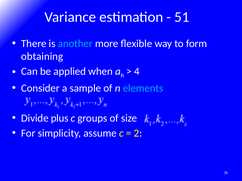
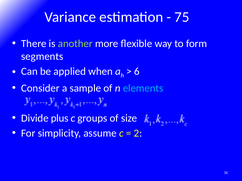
51: 51 -> 75
another colour: light blue -> light green
obtaining: obtaining -> segments
4: 4 -> 6
